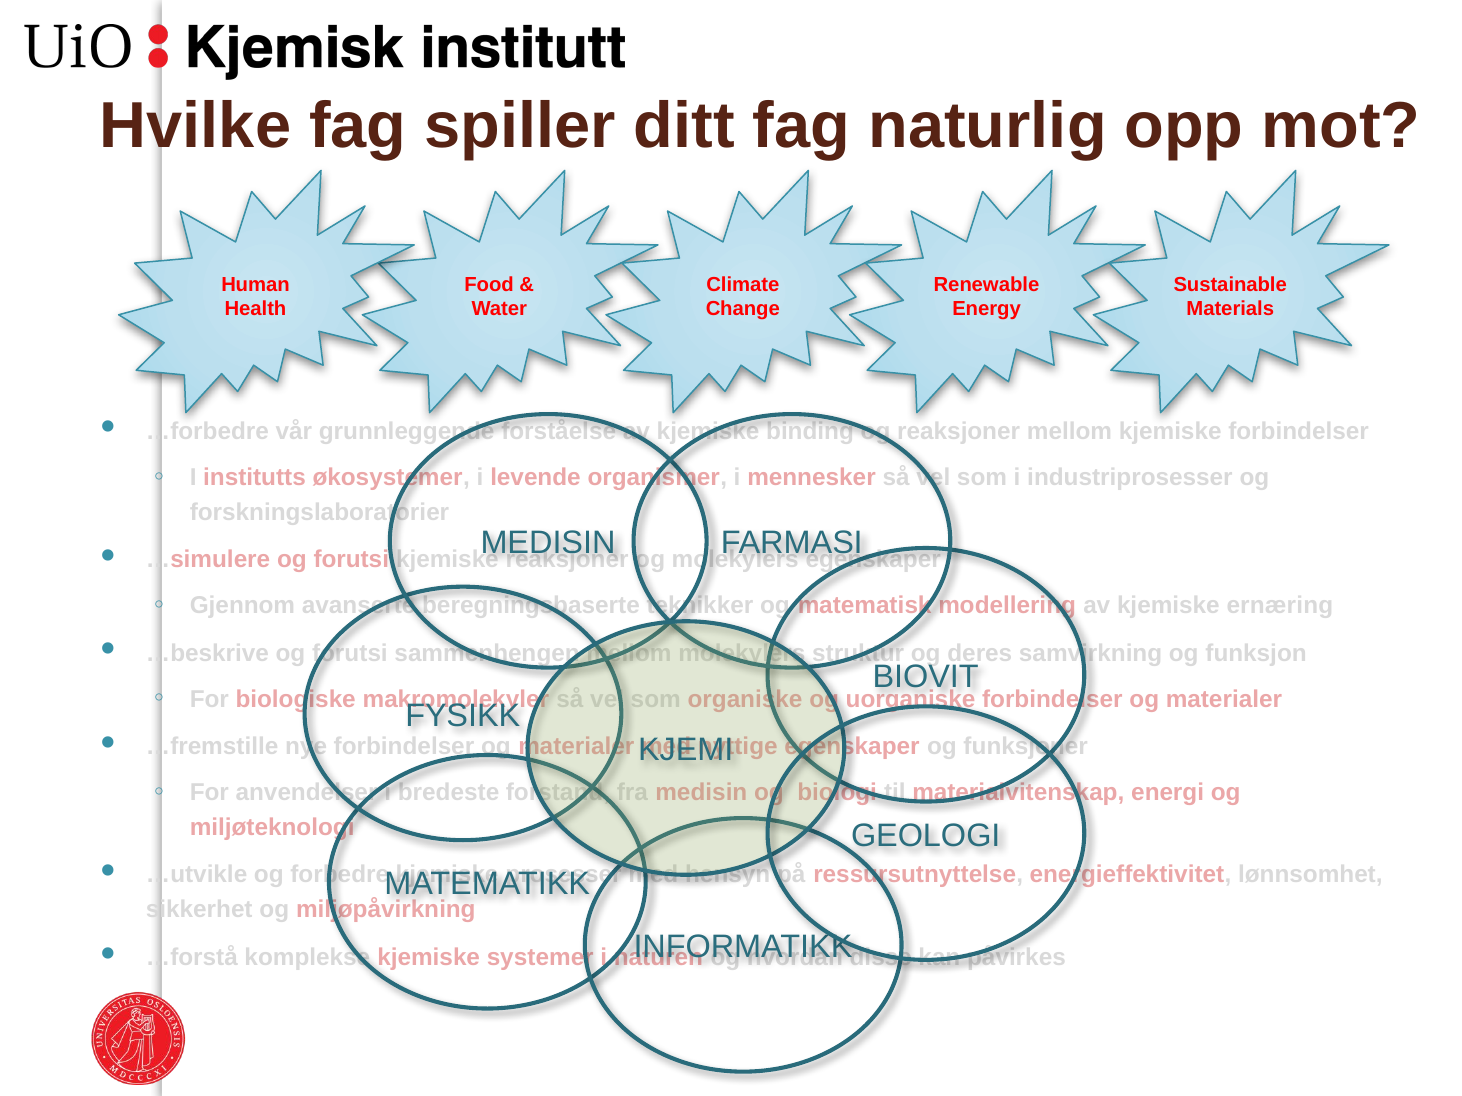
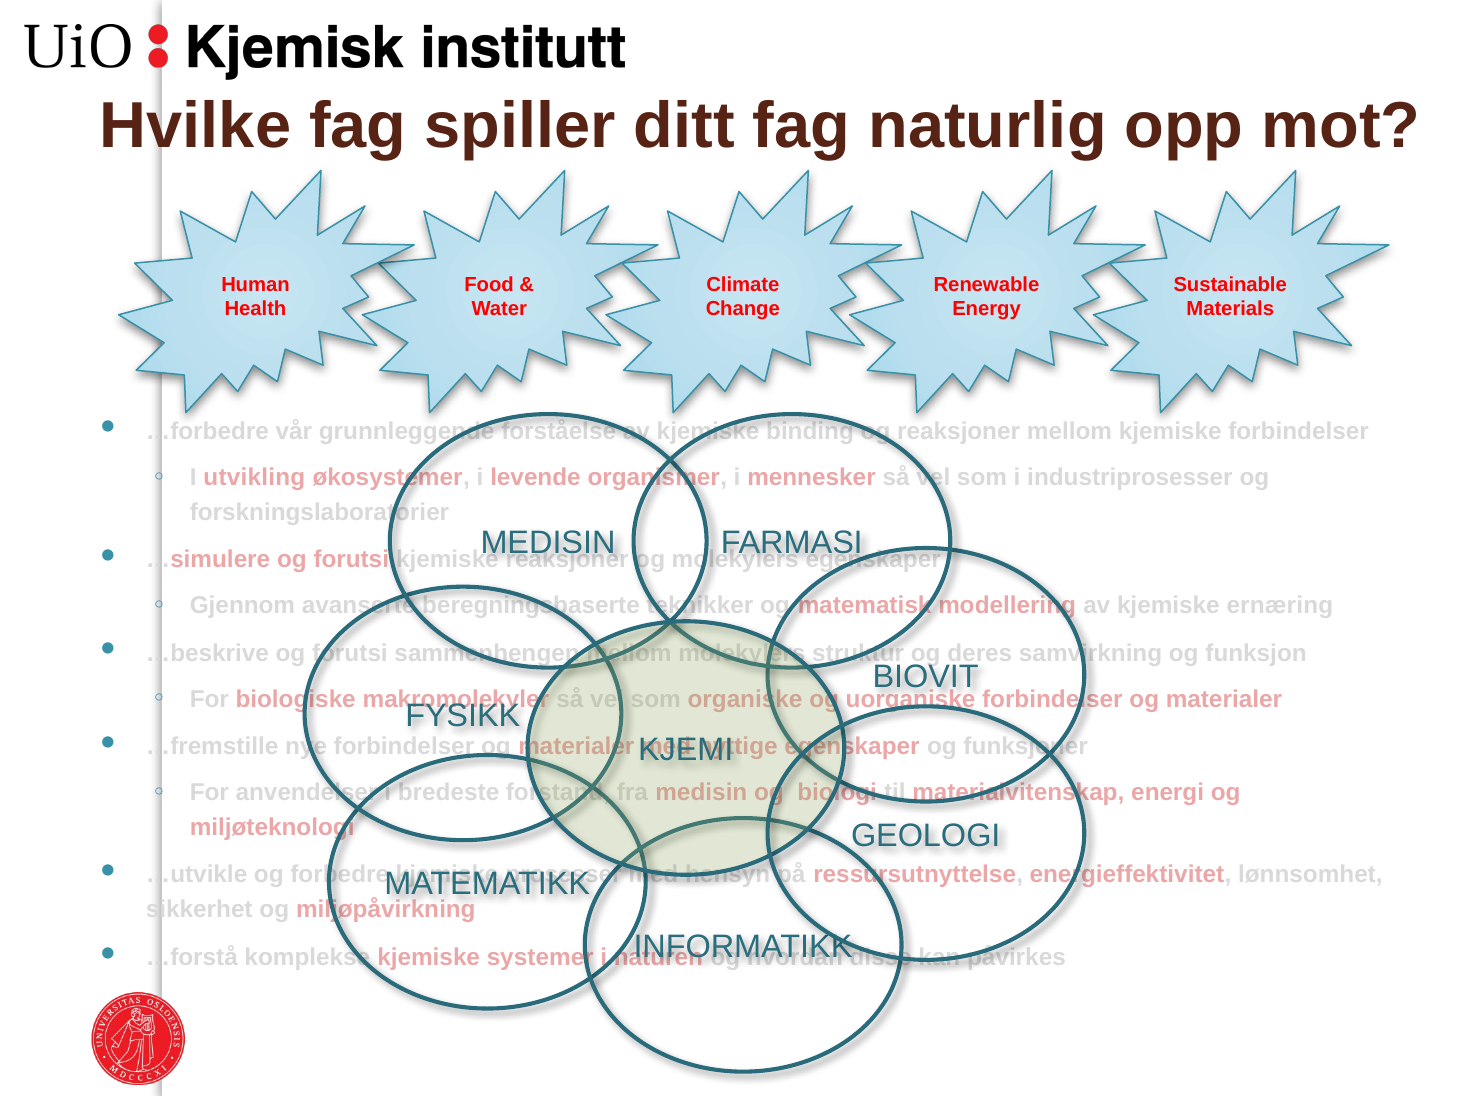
institutts: institutts -> utvikling
